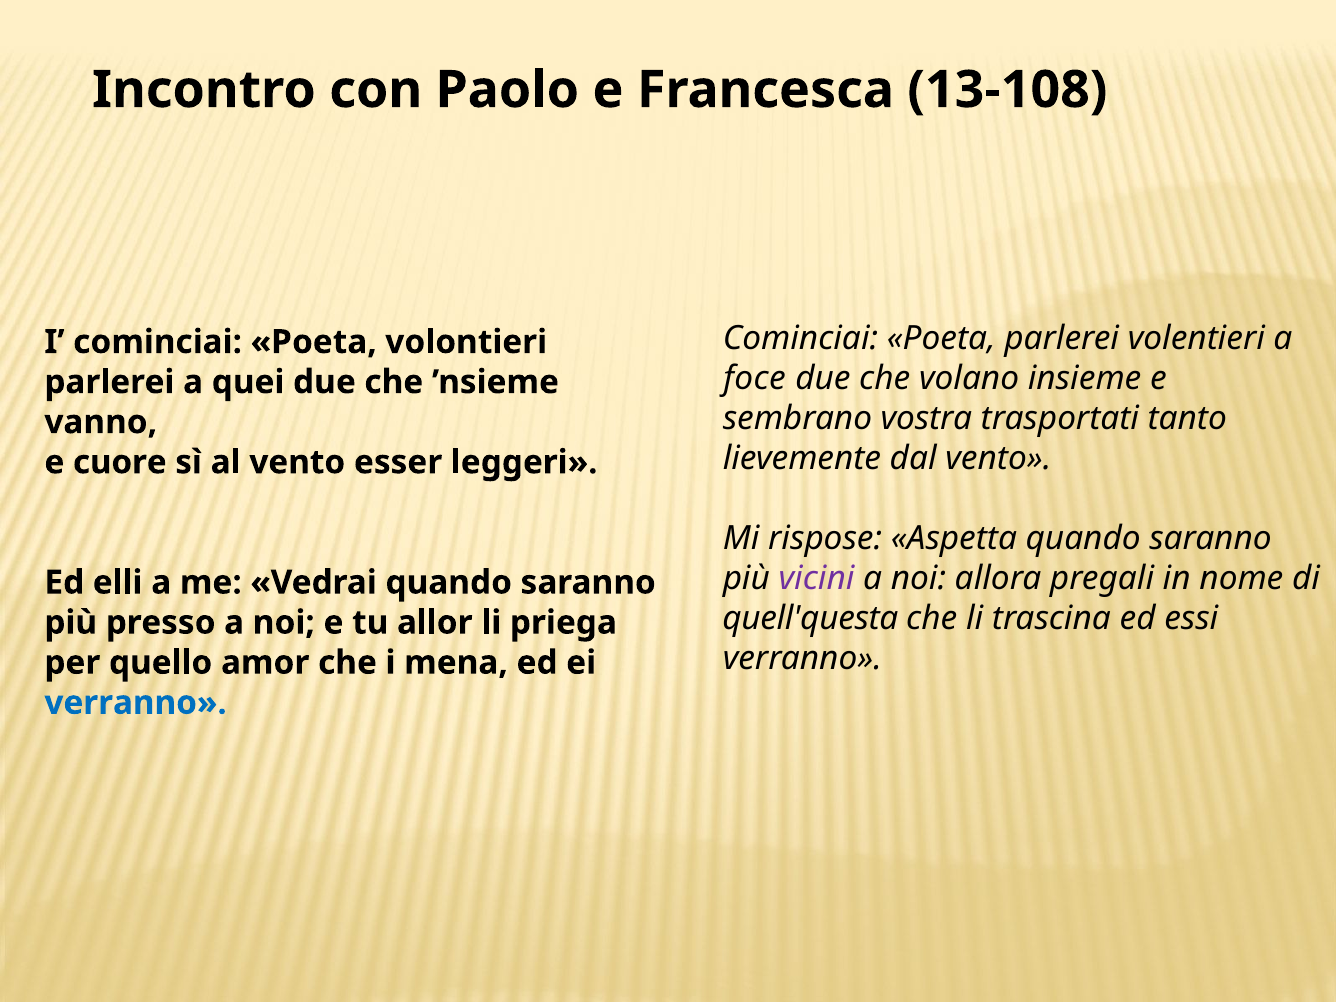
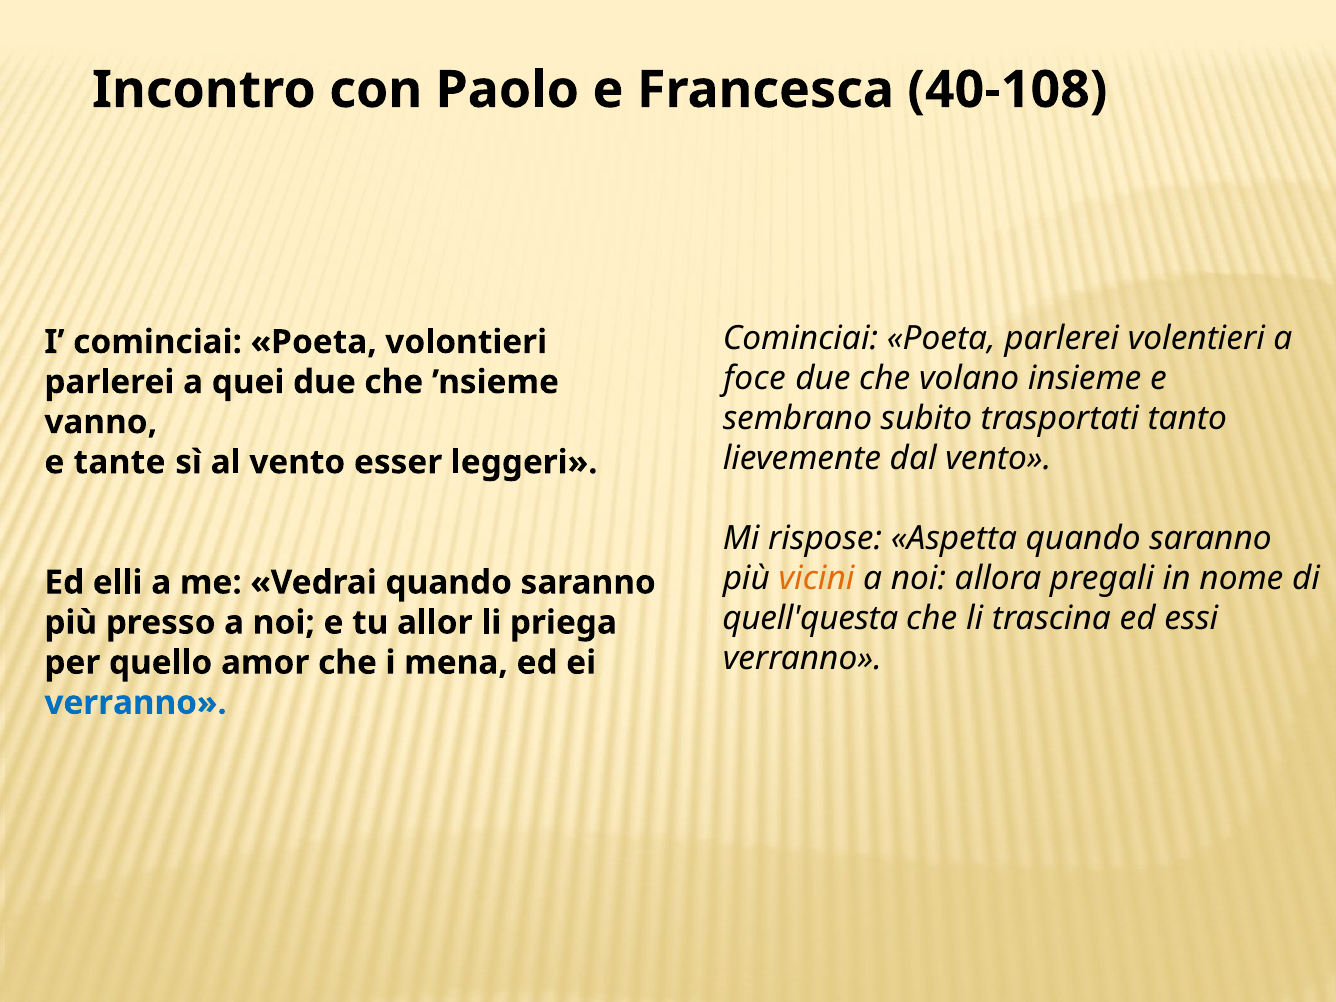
13-108: 13-108 -> 40-108
vostra: vostra -> subito
cuore: cuore -> tante
vicini colour: purple -> orange
